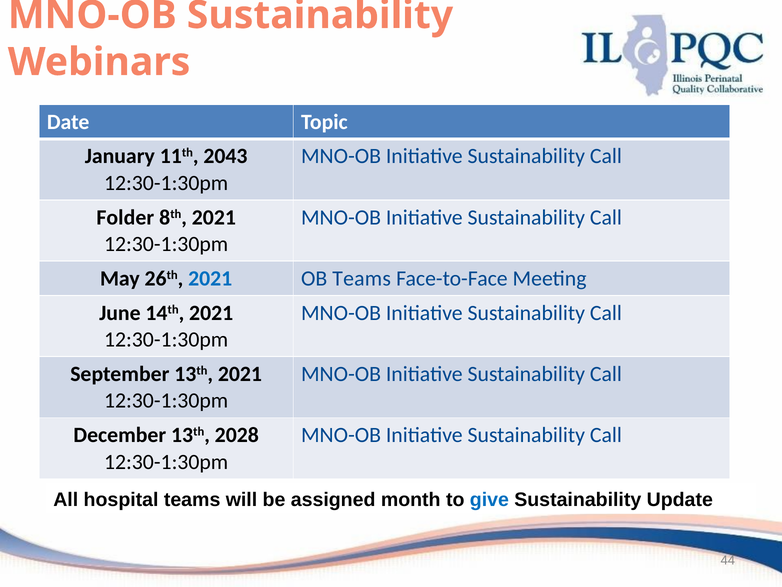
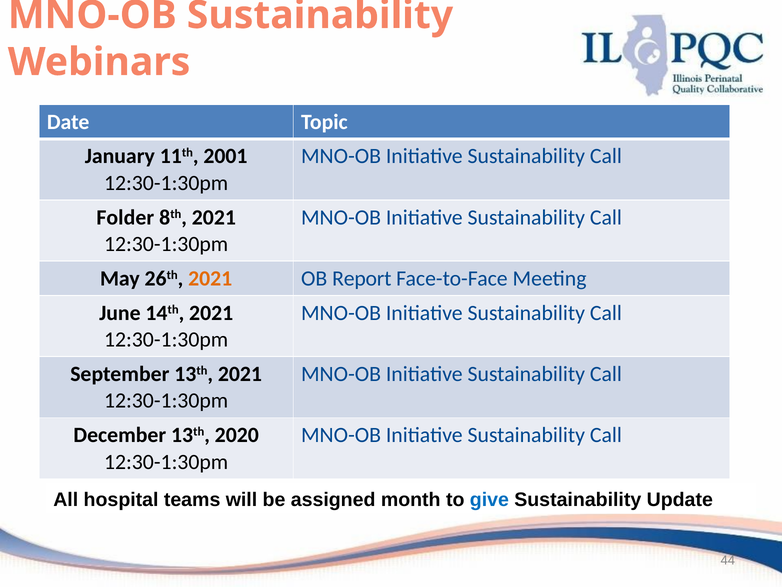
2043: 2043 -> 2001
2021 at (210, 278) colour: blue -> orange
OB Teams: Teams -> Report
2028: 2028 -> 2020
